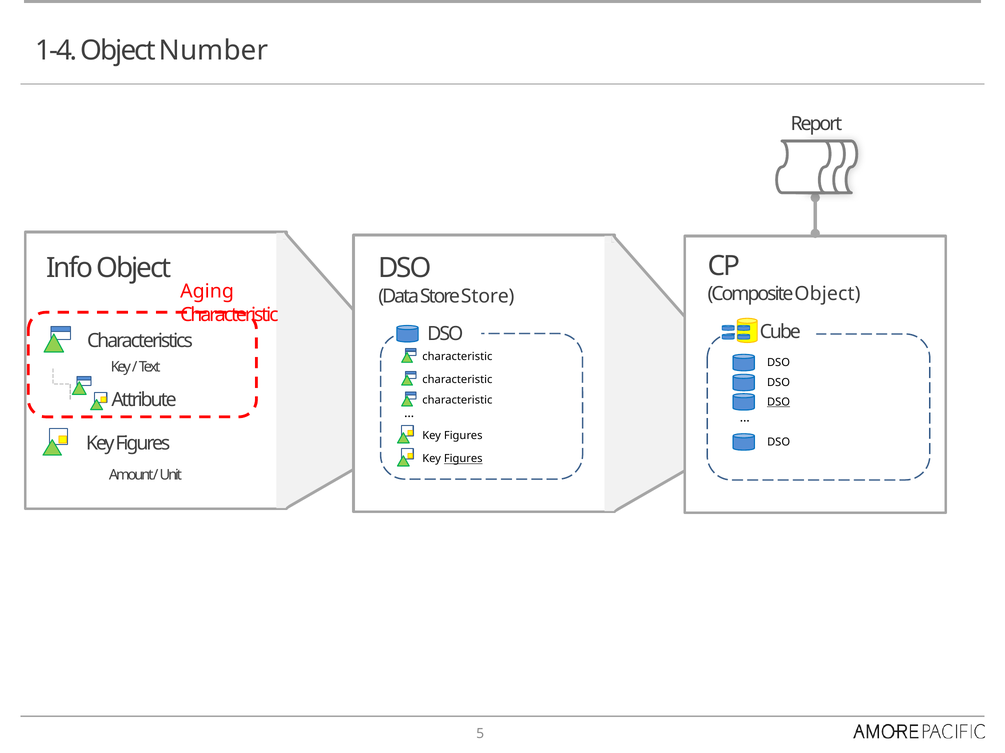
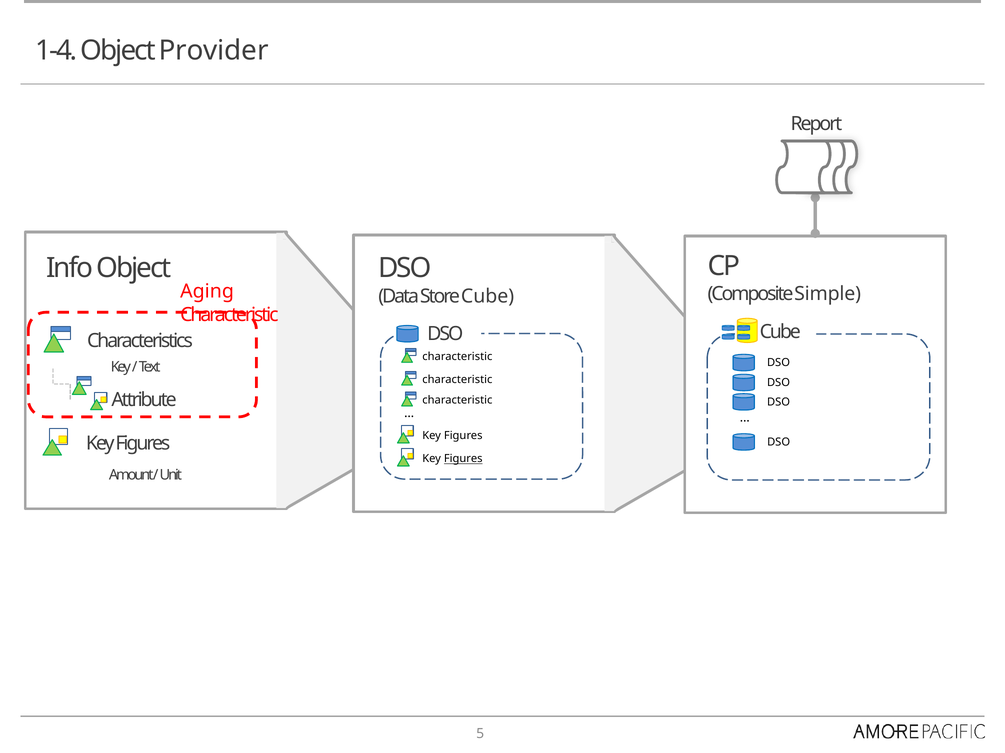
Number: Number -> Provider
Composite Object: Object -> Simple
Store Store: Store -> Cube
DSO at (779, 402) underline: present -> none
